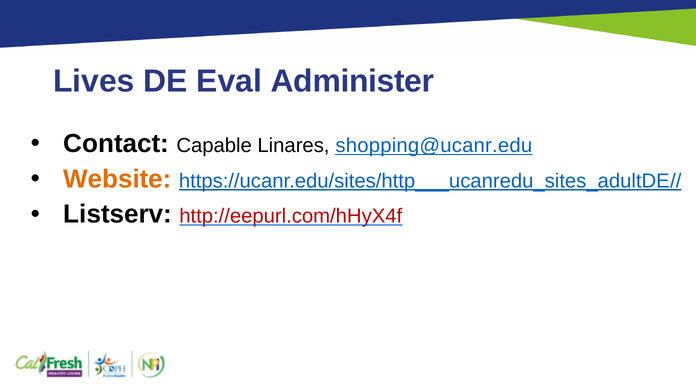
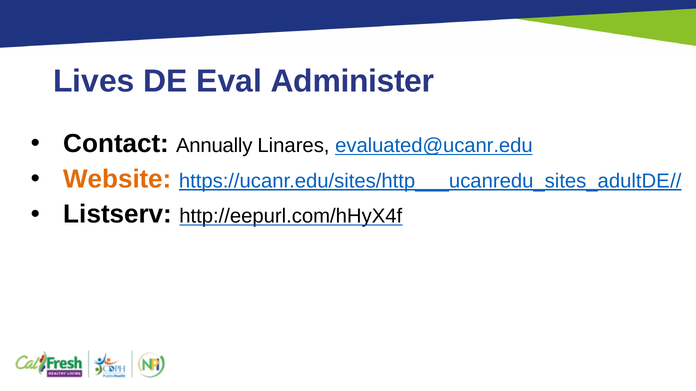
Capable: Capable -> Annually
shopping@ucanr.edu: shopping@ucanr.edu -> evaluated@ucanr.edu
http://eepurl.com/hHyX4f colour: red -> black
